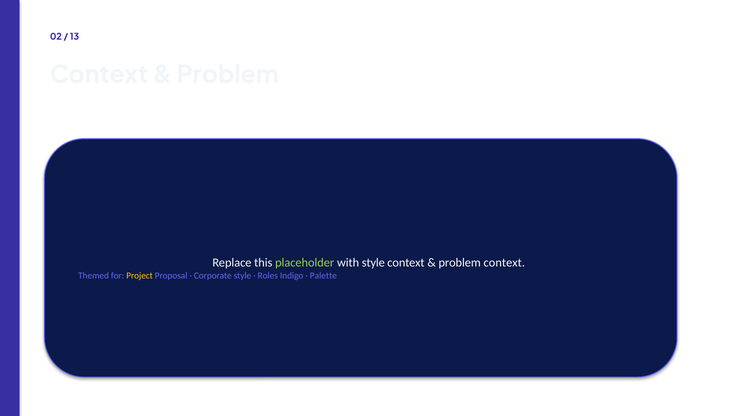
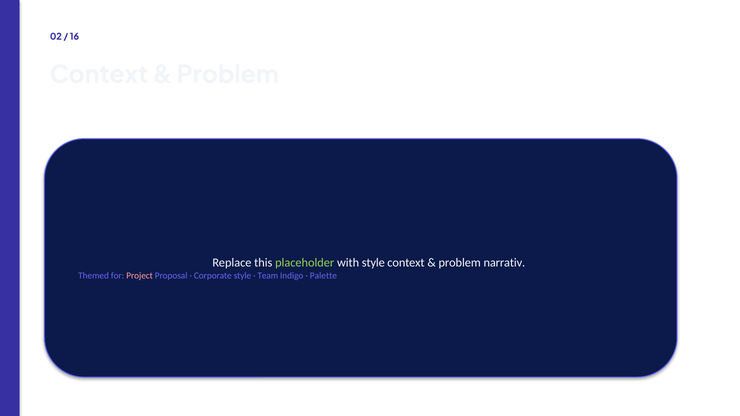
13: 13 -> 16
problem context: context -> narrativ
Project colour: yellow -> pink
Roles: Roles -> Team
